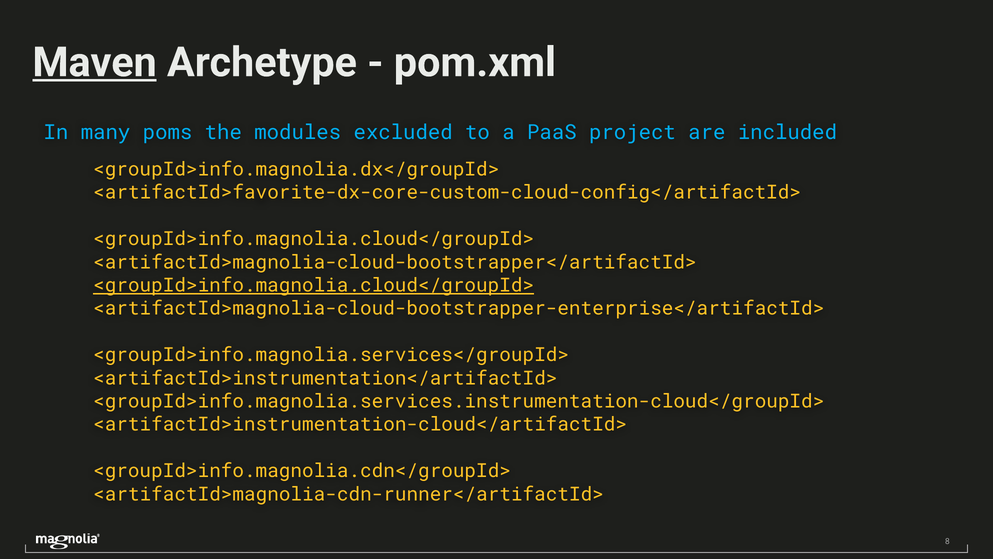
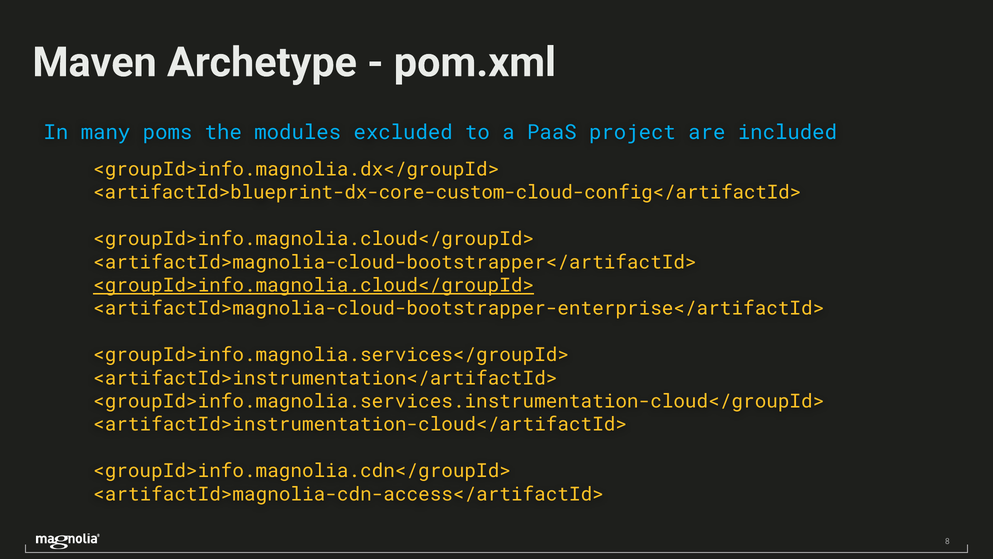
Maven underline: present -> none
<artifactId>favorite-dx-core-custom-cloud-config</artifactId>: <artifactId>favorite-dx-core-custom-cloud-config</artifactId> -> <artifactId>blueprint-dx-core-custom-cloud-config</artifactId>
<artifactId>magnolia-cdn-runner</artifactId>: <artifactId>magnolia-cdn-runner</artifactId> -> <artifactId>magnolia-cdn-access</artifactId>
